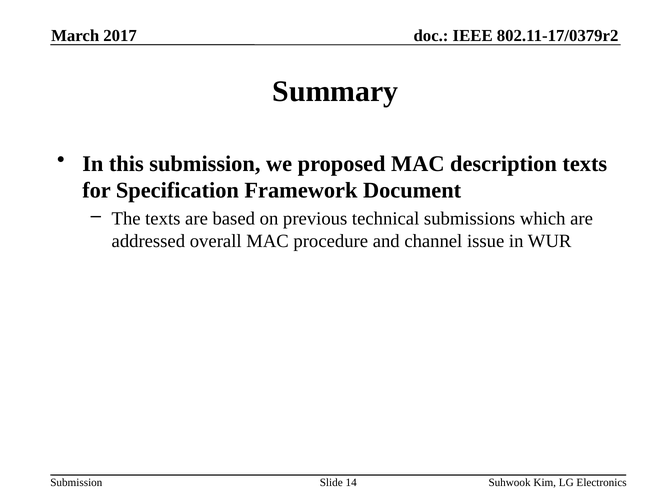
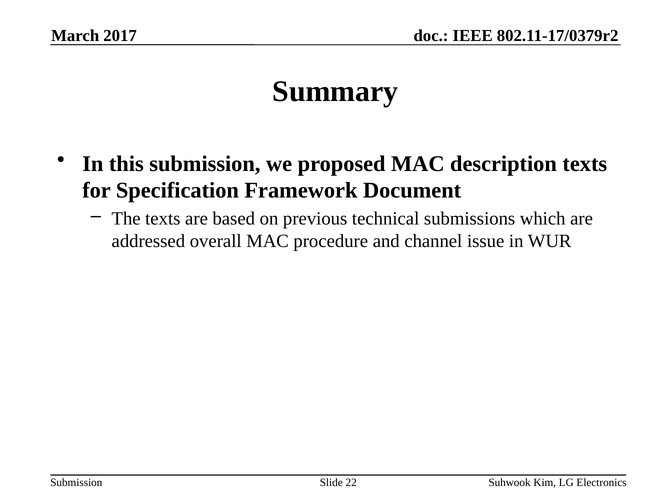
14: 14 -> 22
